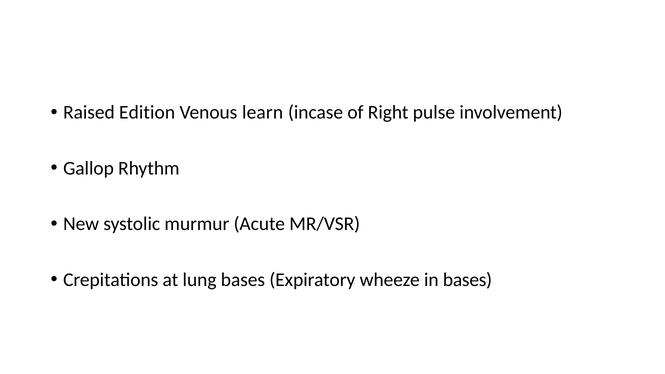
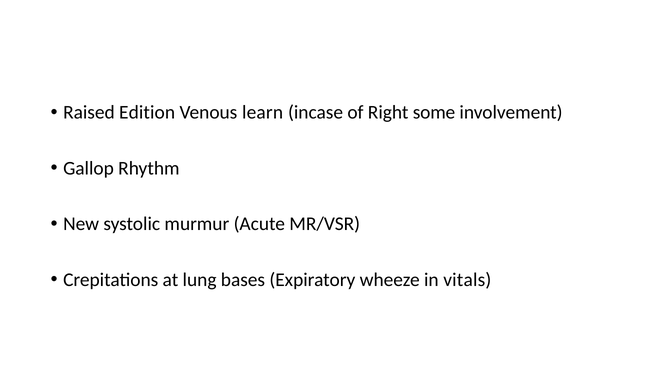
pulse: pulse -> some
in bases: bases -> vitals
